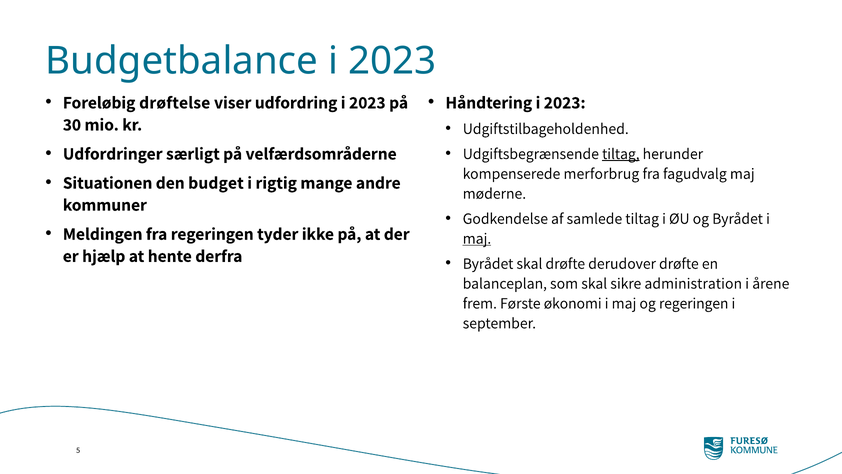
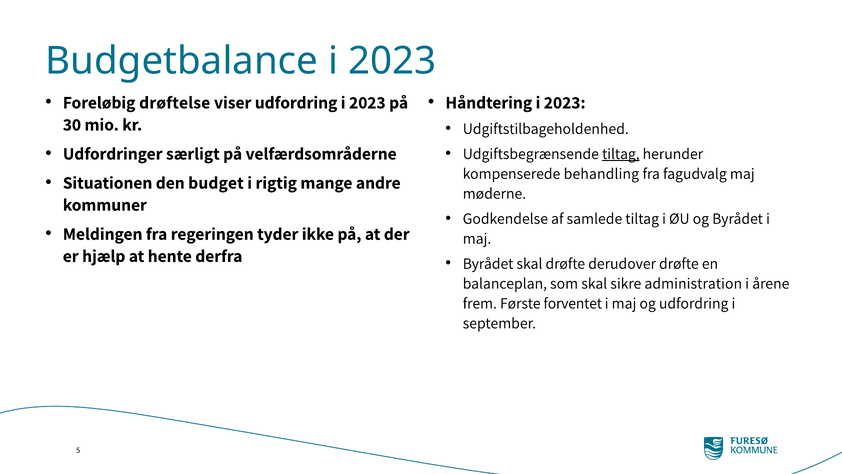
merforbrug: merforbrug -> behandling
maj at (477, 238) underline: present -> none
økonomi: økonomi -> forventet
og regeringen: regeringen -> udfordring
